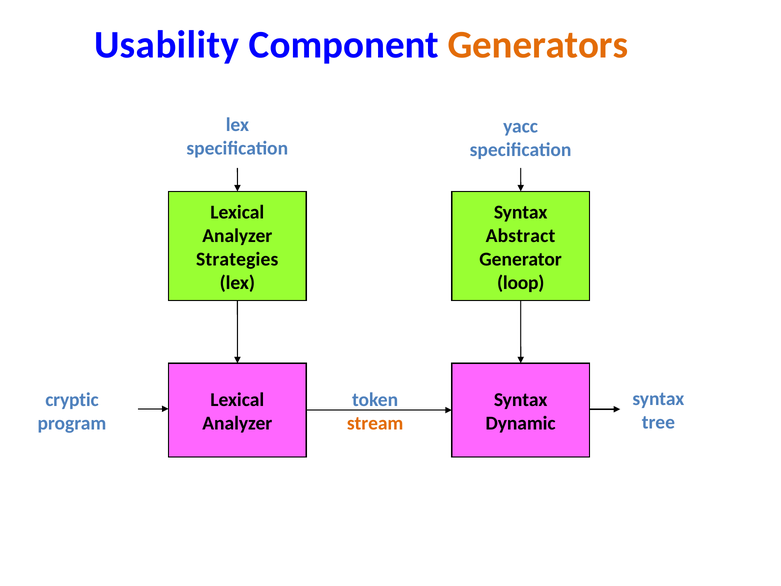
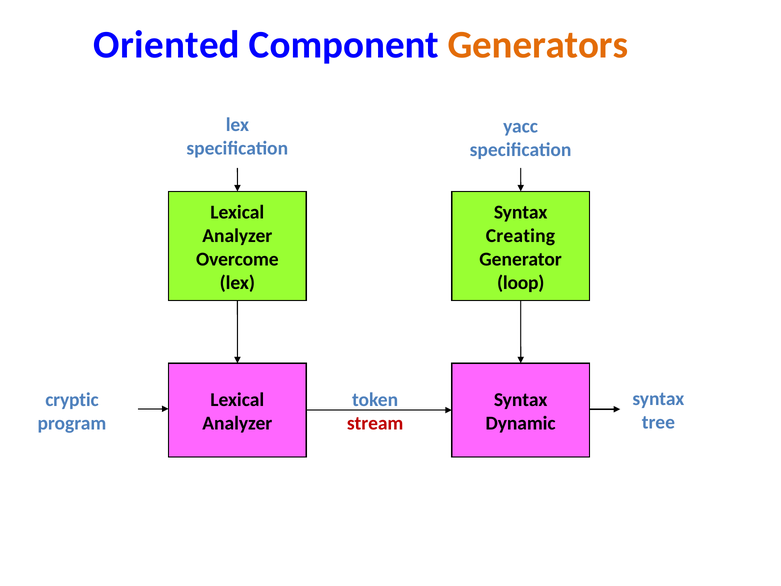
Usability: Usability -> Oriented
Abstract: Abstract -> Creating
Strategies: Strategies -> Overcome
stream colour: orange -> red
